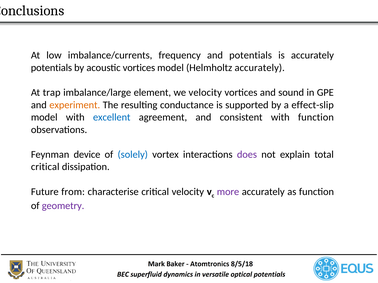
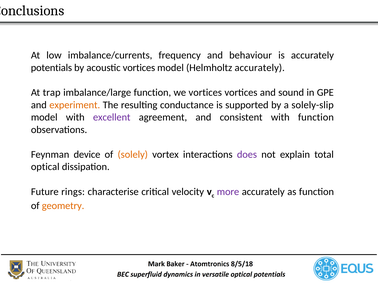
and potentials: potentials -> behaviour
imbalance/large element: element -> function
we velocity: velocity -> vortices
effect-slip: effect-slip -> solely-slip
excellent colour: blue -> purple
solely colour: blue -> orange
critical at (45, 167): critical -> optical
from: from -> rings
geometry colour: purple -> orange
